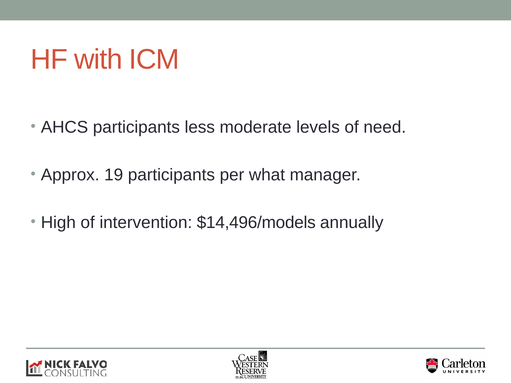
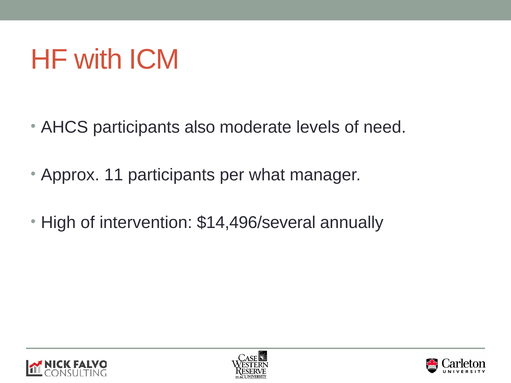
less: less -> also
19: 19 -> 11
$14,496/models: $14,496/models -> $14,496/several
